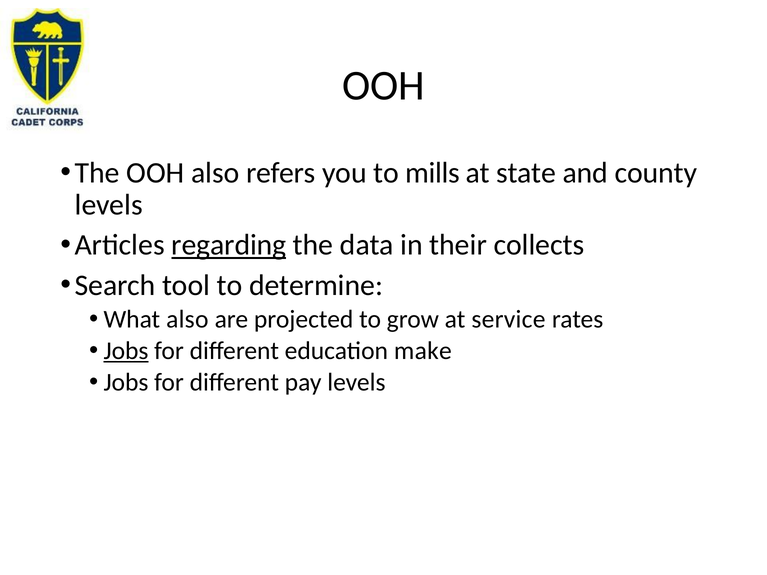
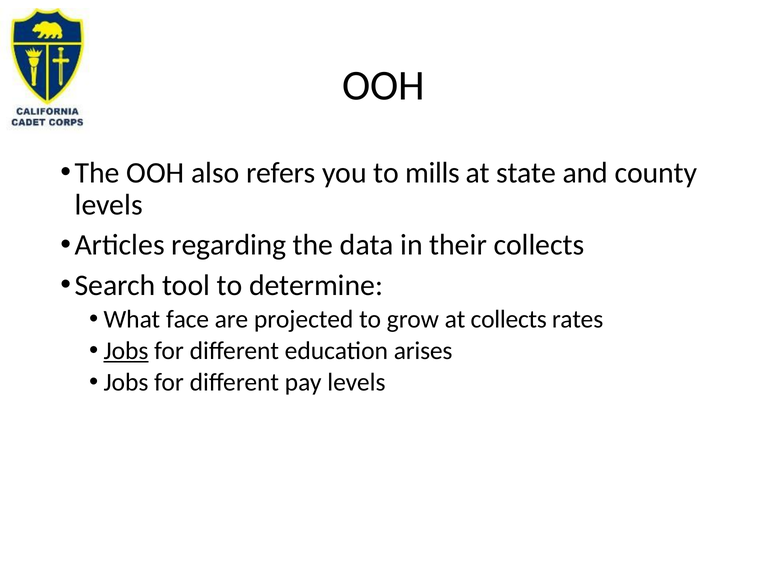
regarding underline: present -> none
What also: also -> face
at service: service -> collects
make: make -> arises
